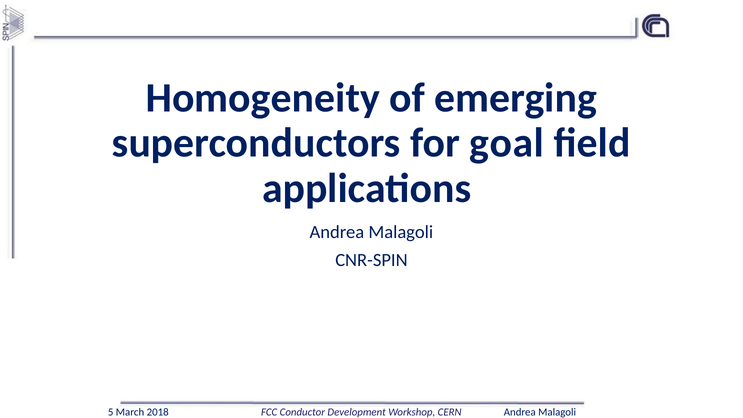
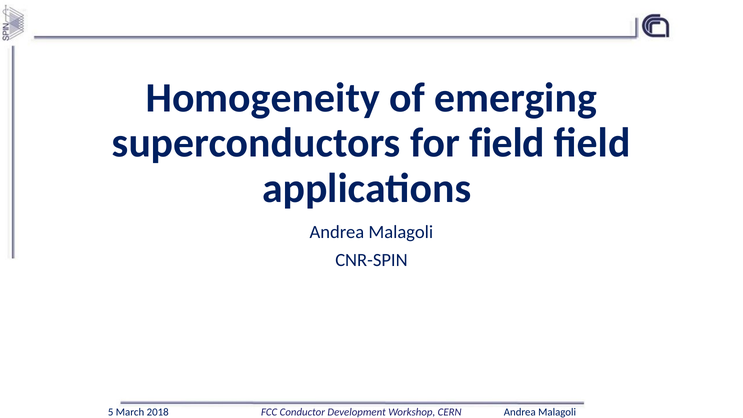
for goal: goal -> field
